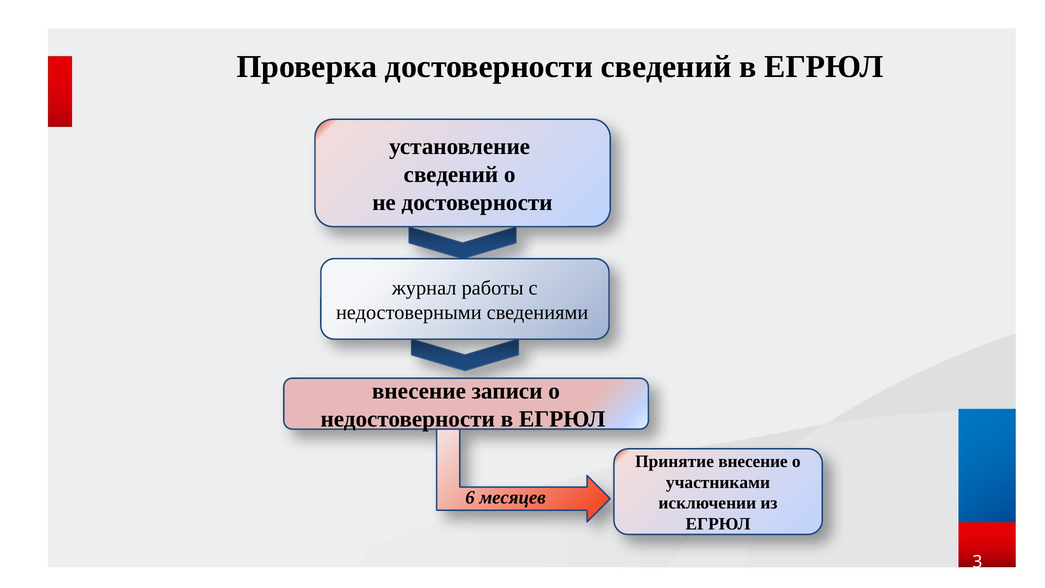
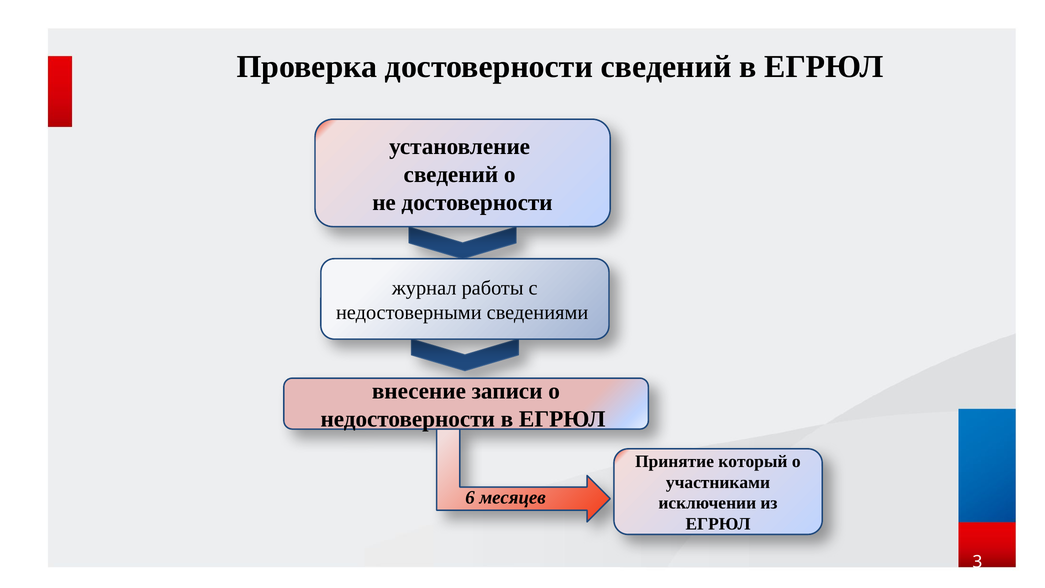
Принятие внесение: внесение -> который
